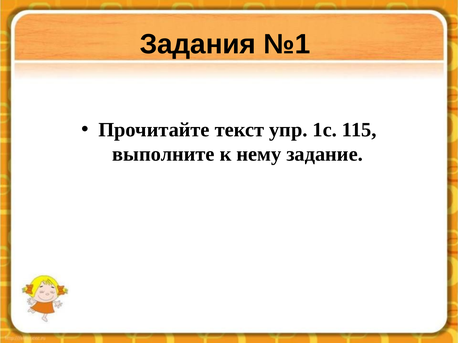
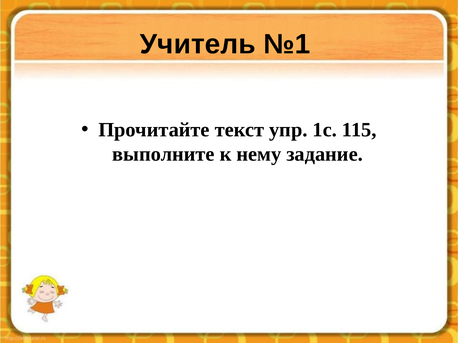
Задания: Задания -> Учитель
